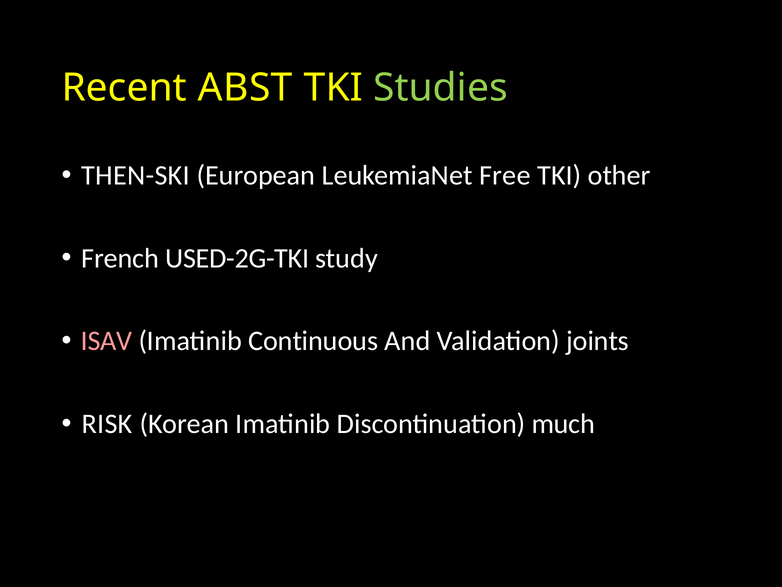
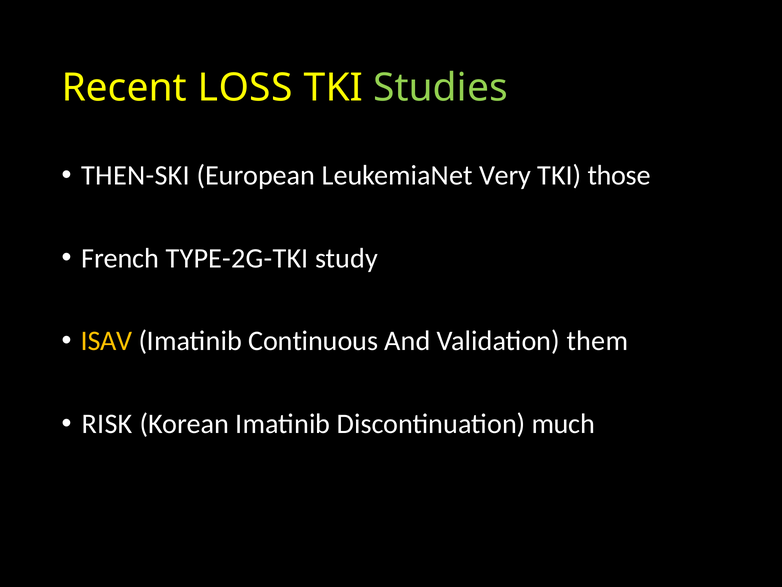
ABST: ABST -> LOSS
Free: Free -> Very
other: other -> those
USED-2G-TKI: USED-2G-TKI -> TYPE-2G-TKI
ISAV colour: pink -> yellow
joints: joints -> them
